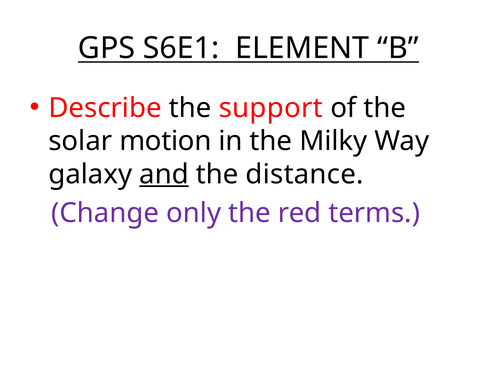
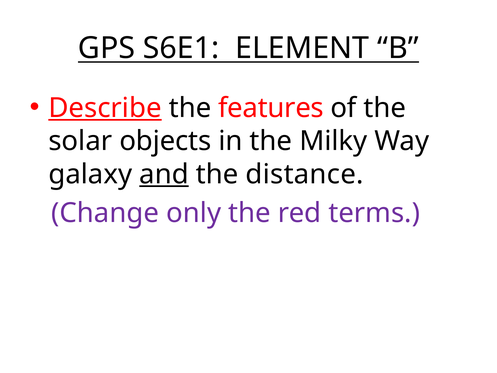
Describe underline: none -> present
support: support -> features
motion: motion -> objects
